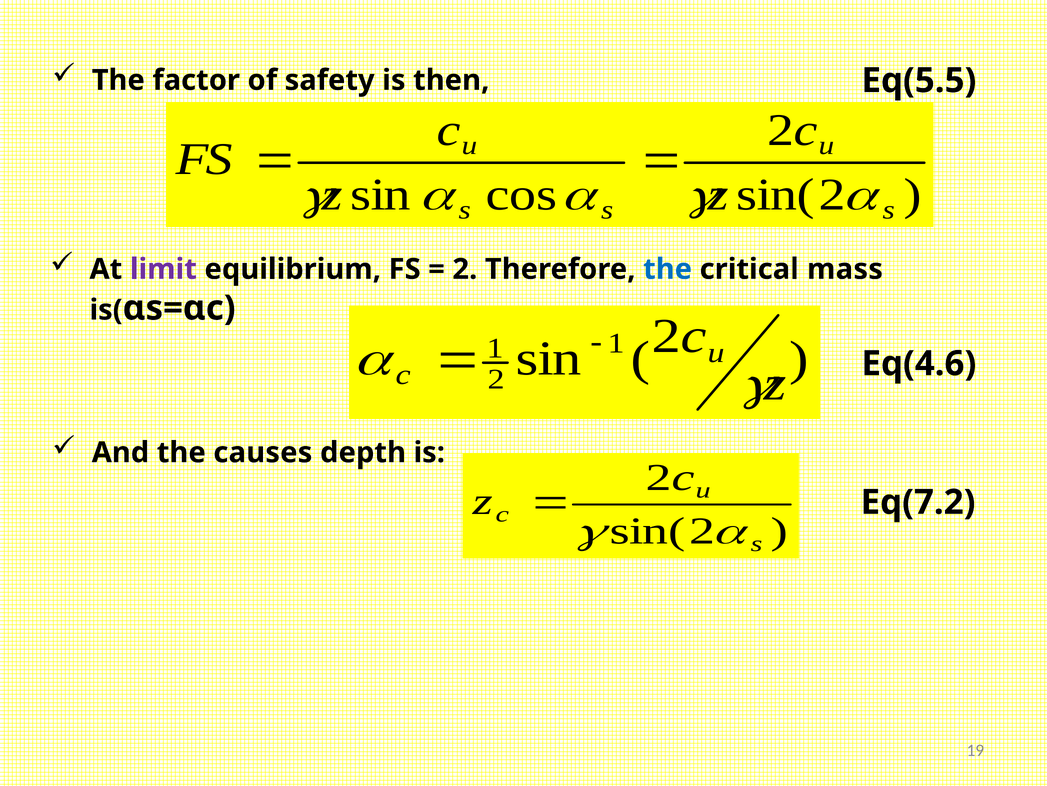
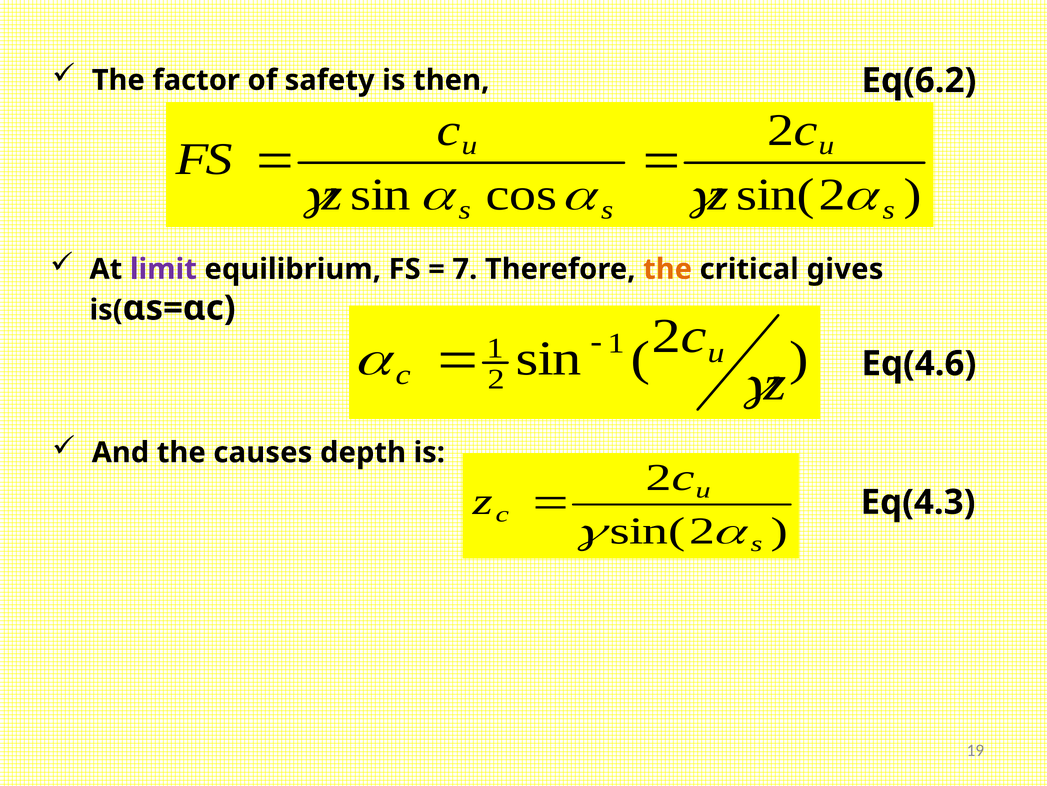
Eq(5.5: Eq(5.5 -> Eq(6.2
2 at (465, 269): 2 -> 7
the at (668, 269) colour: blue -> orange
mass: mass -> gives
Eq(7.2: Eq(7.2 -> Eq(4.3
